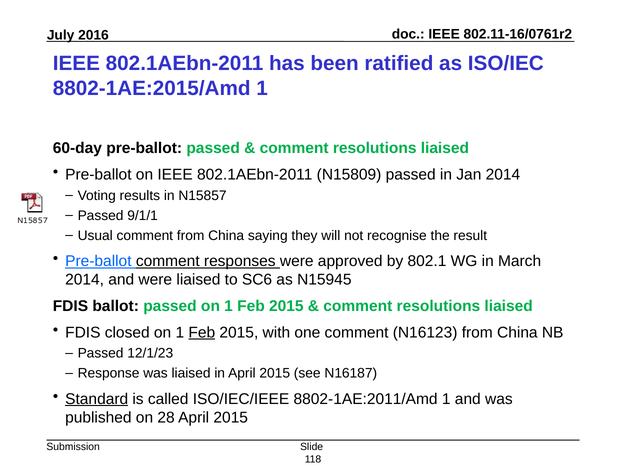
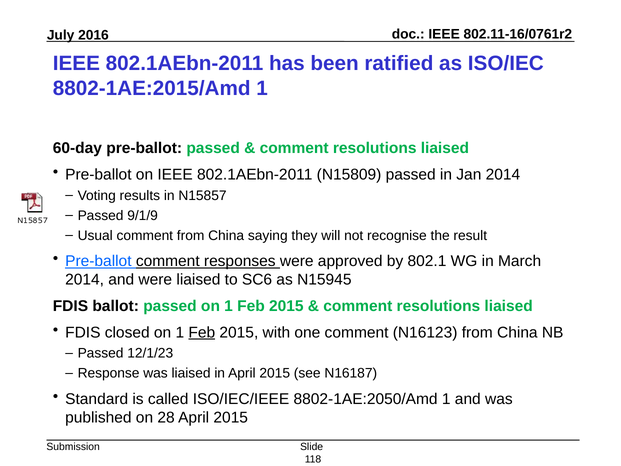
9/1/1: 9/1/1 -> 9/1/9
Standard underline: present -> none
8802-1AE:2011/Amd: 8802-1AE:2011/Amd -> 8802-1AE:2050/Amd
